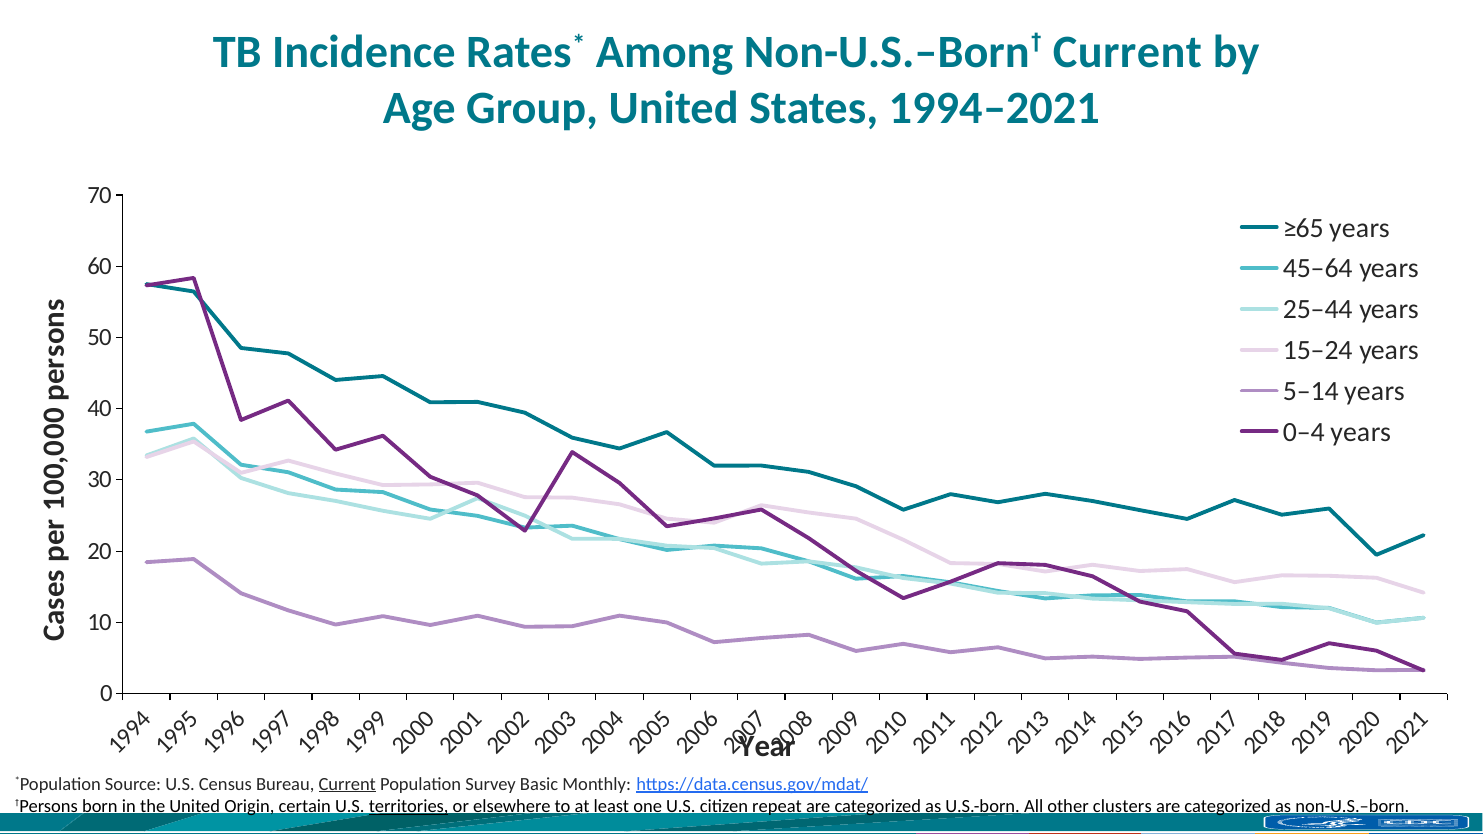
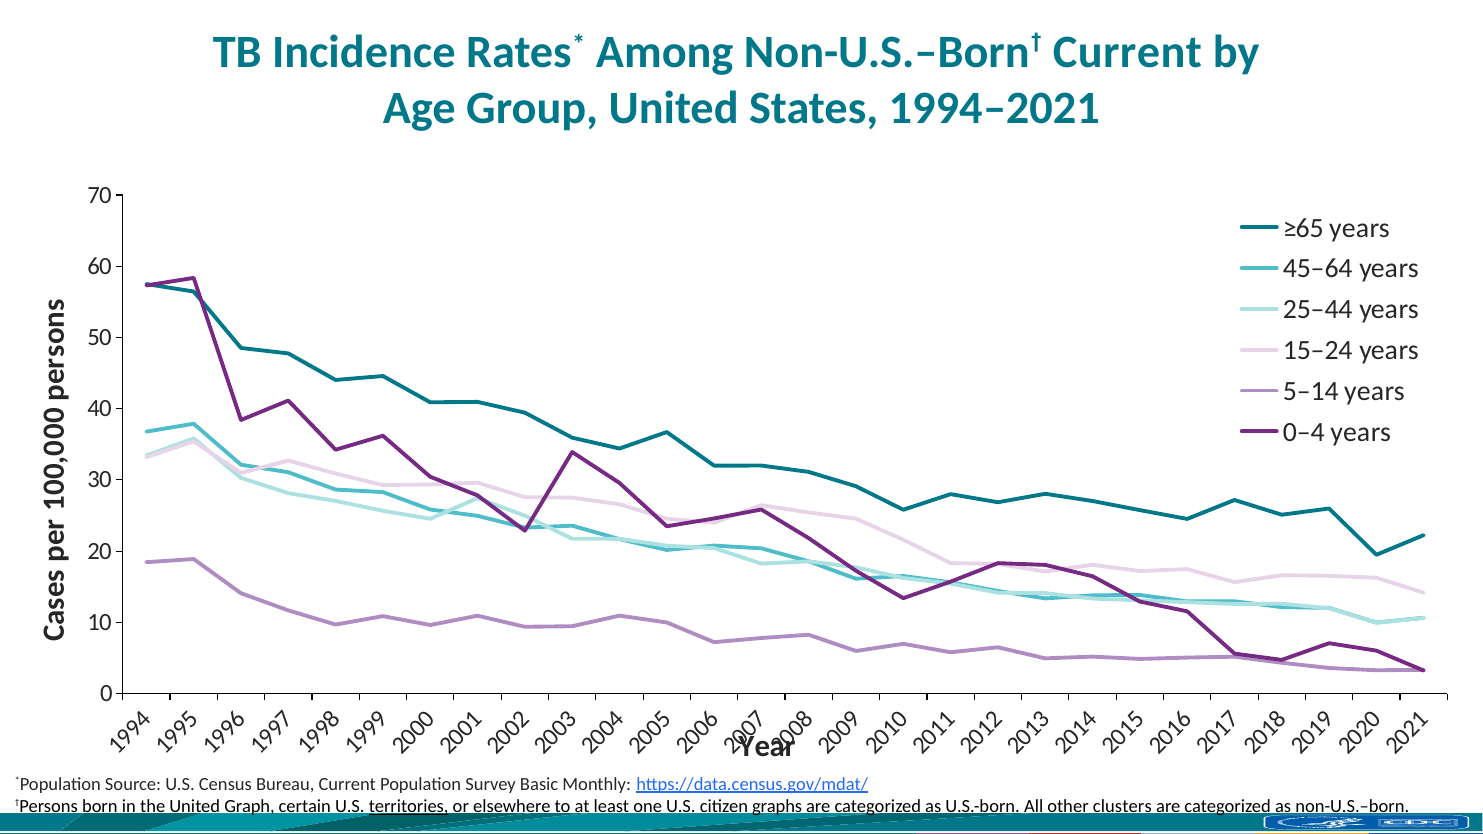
Current at (347, 784) underline: present -> none
Origin: Origin -> Graph
repeat: repeat -> graphs
